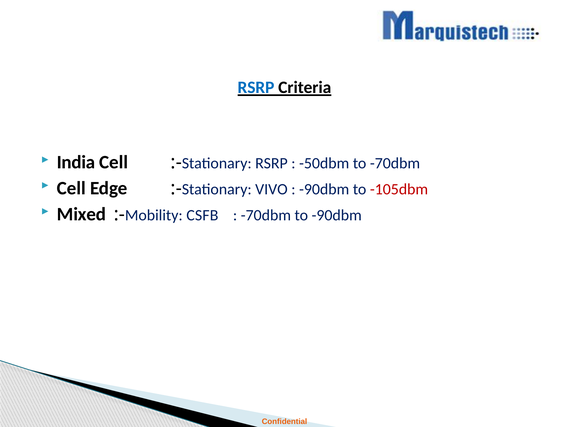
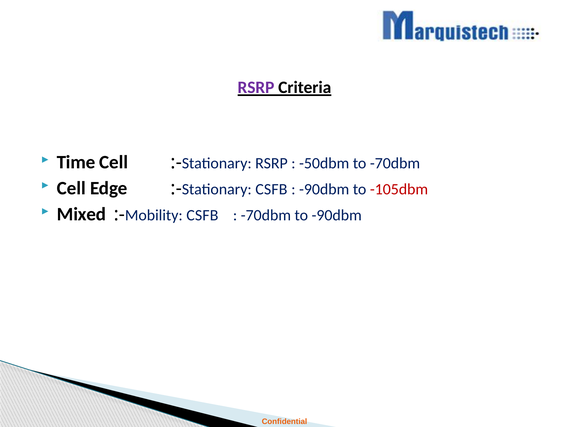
RSRP at (256, 87) colour: blue -> purple
India: India -> Time
:-Stationary VIVO: VIVO -> CSFB
